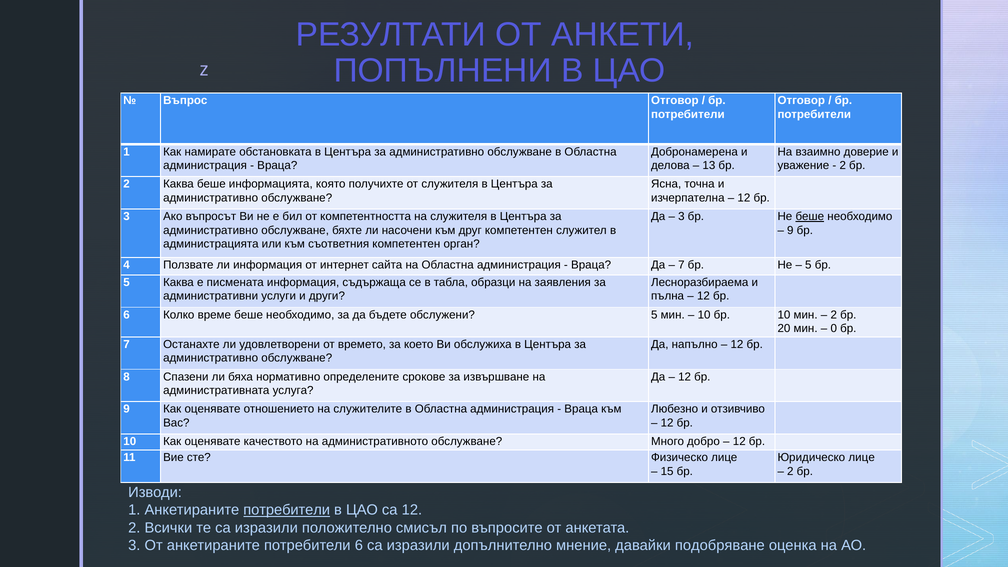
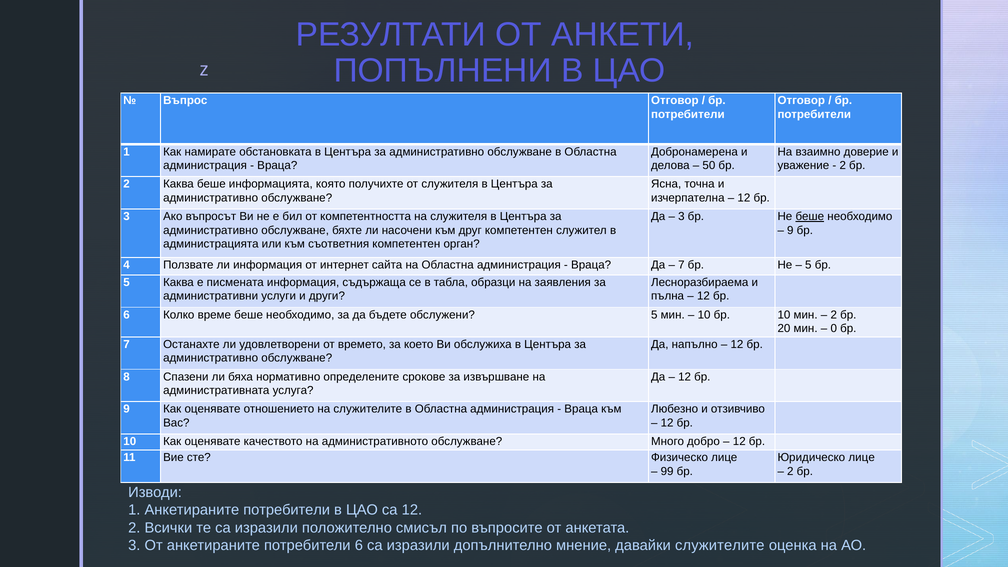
13: 13 -> 50
15: 15 -> 99
потребители at (287, 510) underline: present -> none
давайки подобряване: подобряване -> служителите
